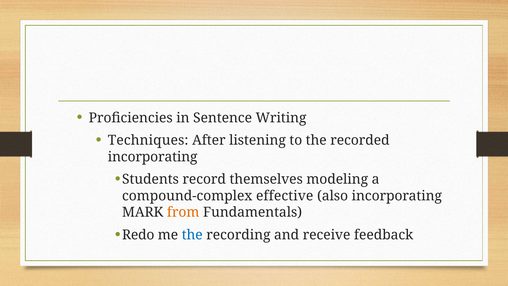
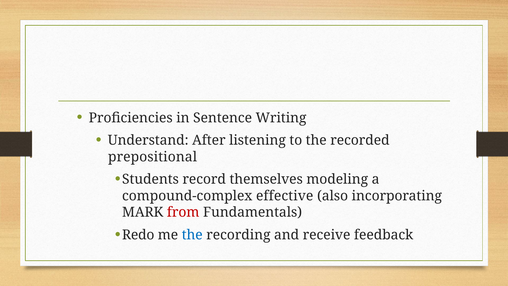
Techniques: Techniques -> Understand
incorporating at (153, 157): incorporating -> prepositional
from colour: orange -> red
